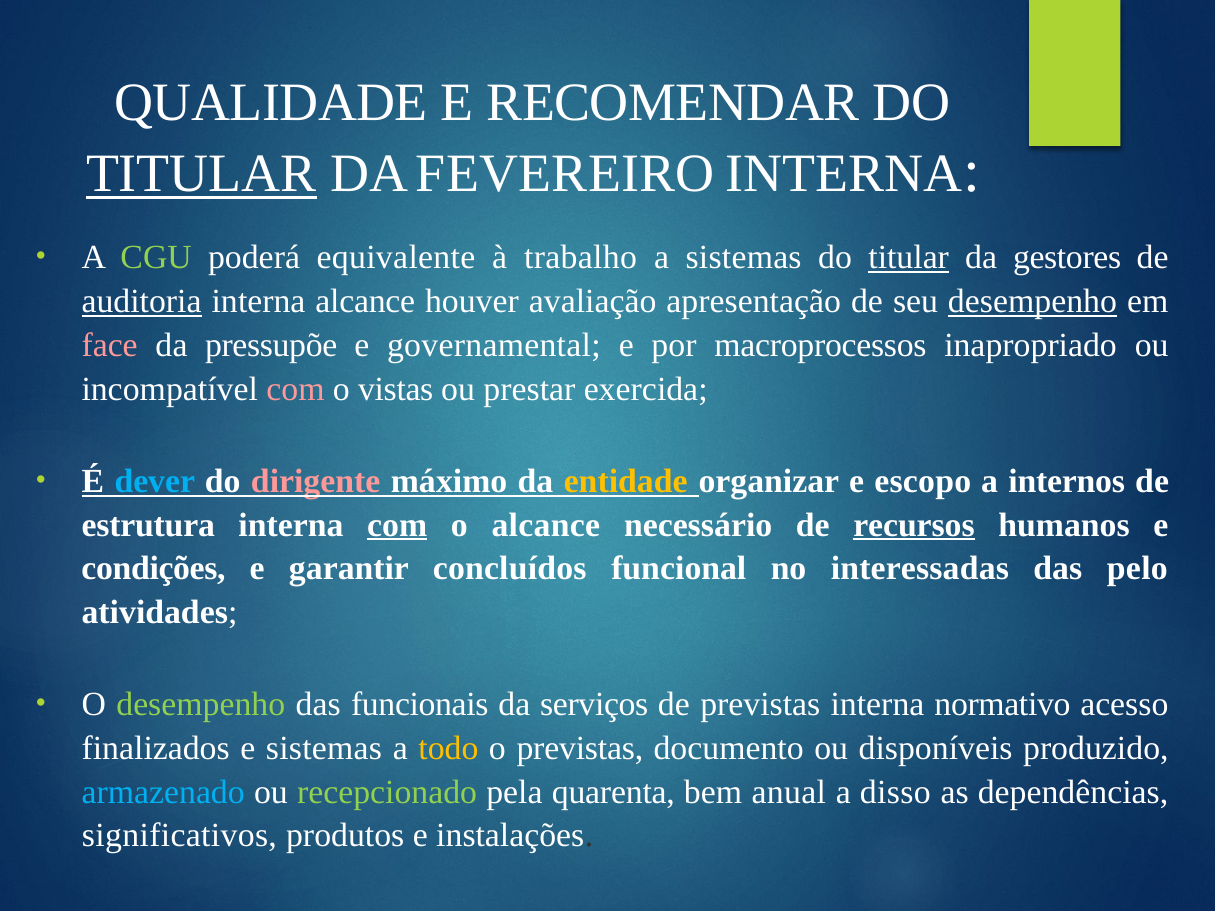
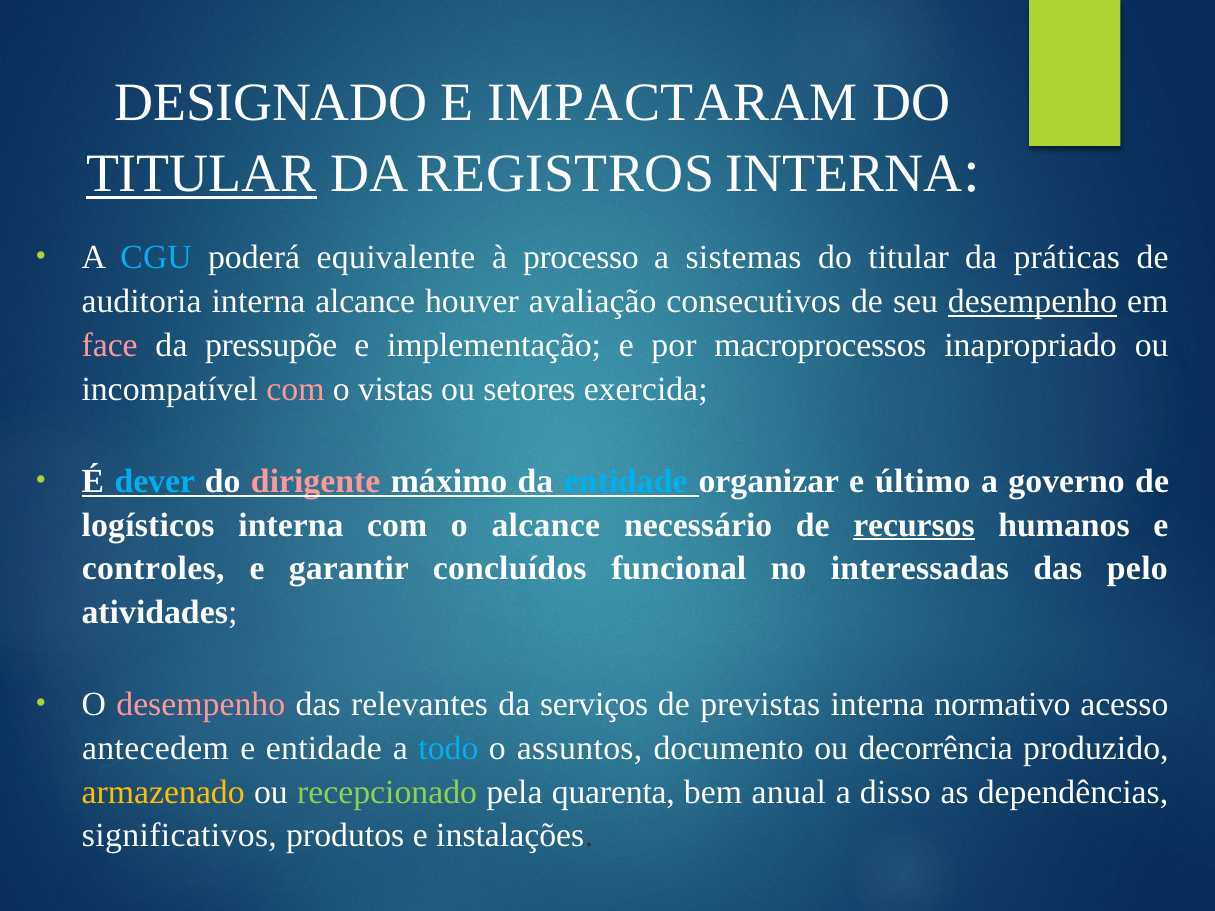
QUALIDADE: QUALIDADE -> DESIGNADO
RECOMENDAR: RECOMENDAR -> IMPACTARAM
FEVEREIRO: FEVEREIRO -> REGISTROS
CGU colour: light green -> light blue
trabalho: trabalho -> processo
titular at (909, 258) underline: present -> none
gestores: gestores -> práticas
auditoria underline: present -> none
apresentação: apresentação -> consecutivos
governamental: governamental -> implementação
prestar: prestar -> setores
entidade at (626, 481) colour: yellow -> light blue
escopo: escopo -> último
internos: internos -> governo
estrutura: estrutura -> logísticos
com at (397, 525) underline: present -> none
condições: condições -> controles
desempenho at (201, 705) colour: light green -> pink
funcionais: funcionais -> relevantes
finalizados: finalizados -> antecedem
e sistemas: sistemas -> entidade
todo colour: yellow -> light blue
o previstas: previstas -> assuntos
disponíveis: disponíveis -> decorrência
armazenado colour: light blue -> yellow
